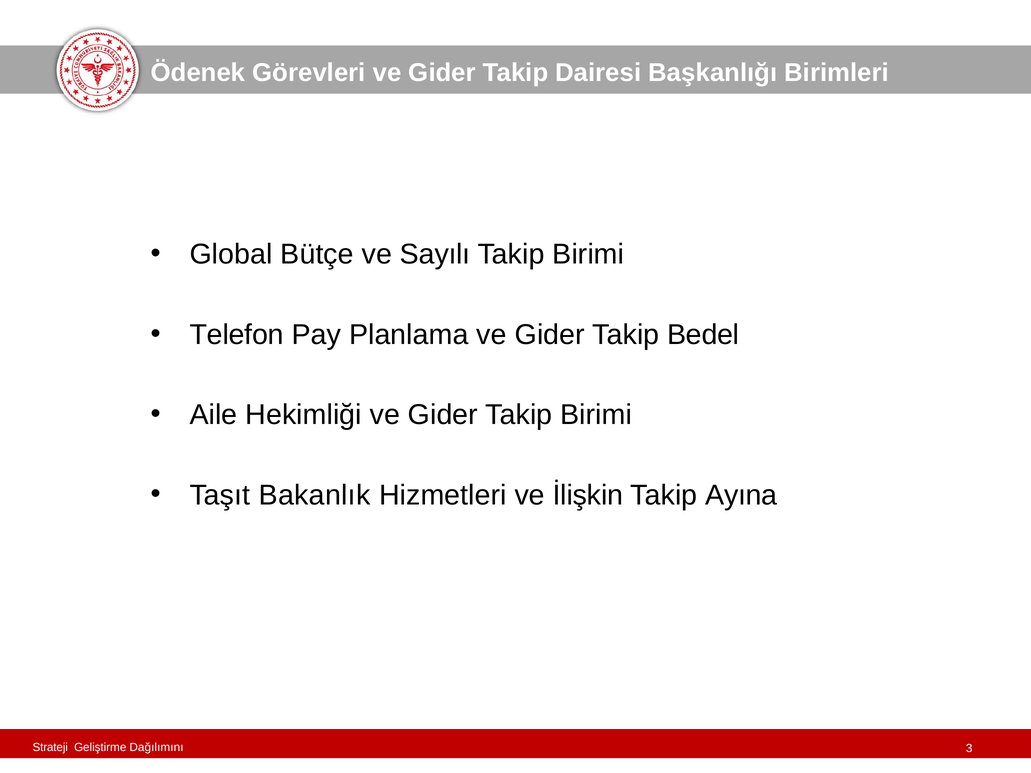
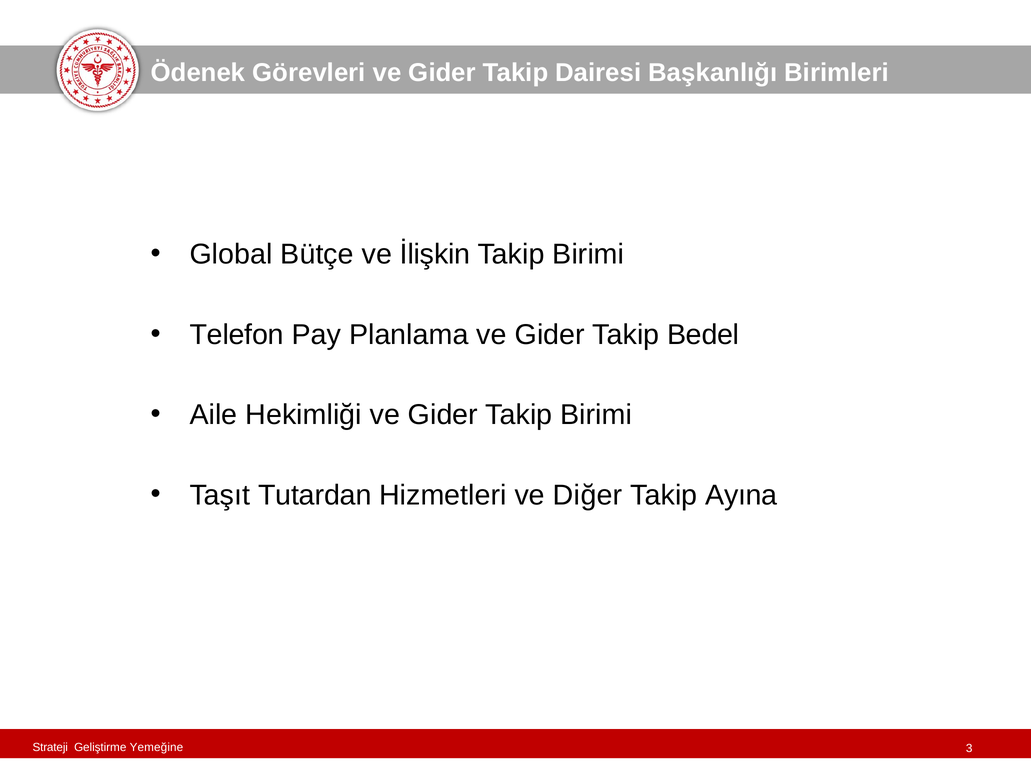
Sayılı: Sayılı -> İlişkin
Bakanlık: Bakanlık -> Tutardan
İlişkin: İlişkin -> Diğer
Dağılımını: Dağılımını -> Yemeğine
